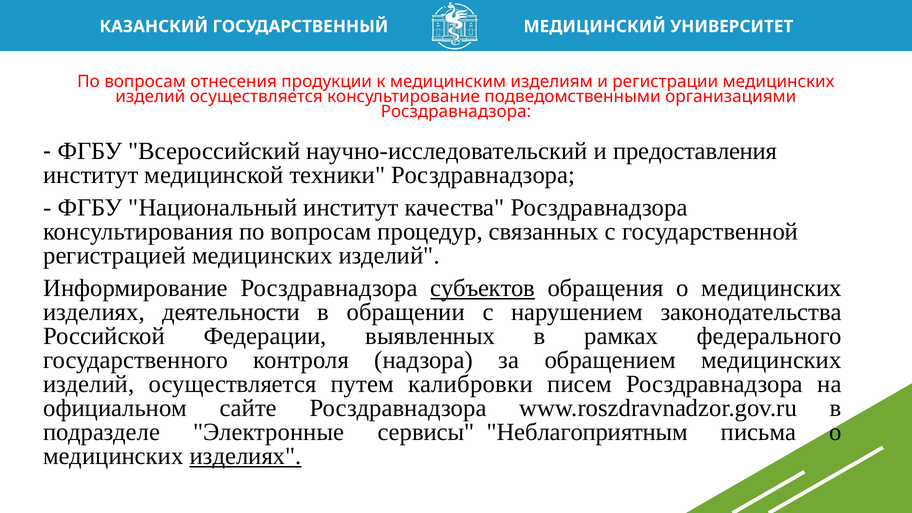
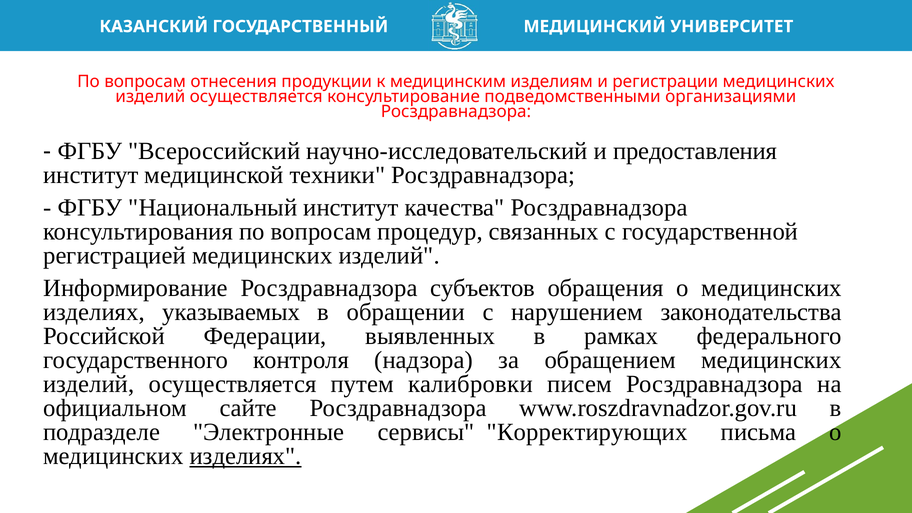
субъектов underline: present -> none
деятельности: деятельности -> указываемых
Неблагоприятным: Неблагоприятным -> Корректирующих
